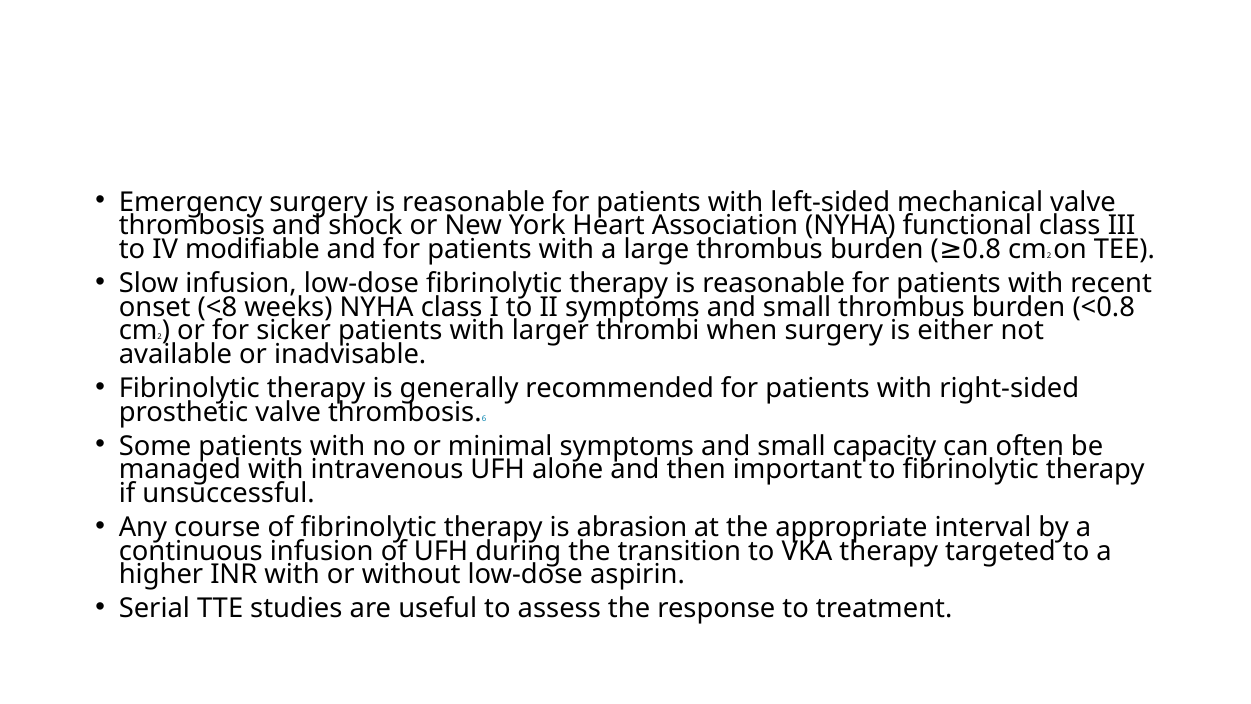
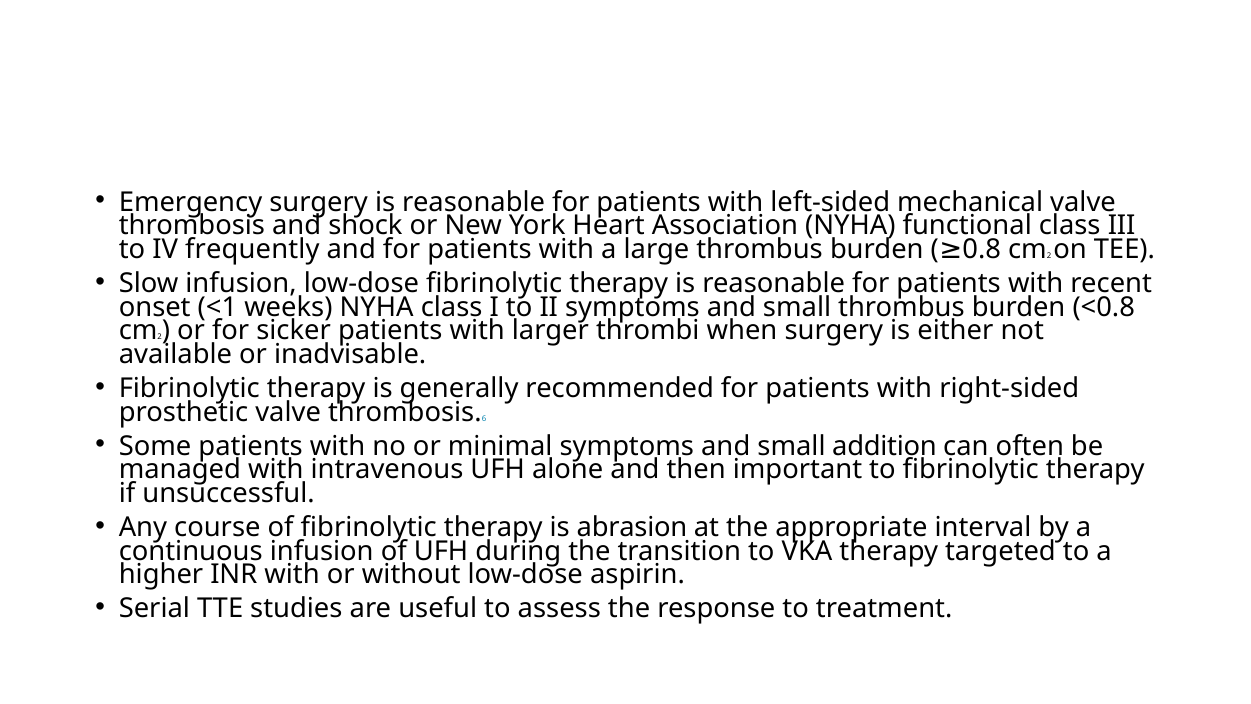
modifiable: modifiable -> frequently
<8: <8 -> <1
capacity: capacity -> addition
